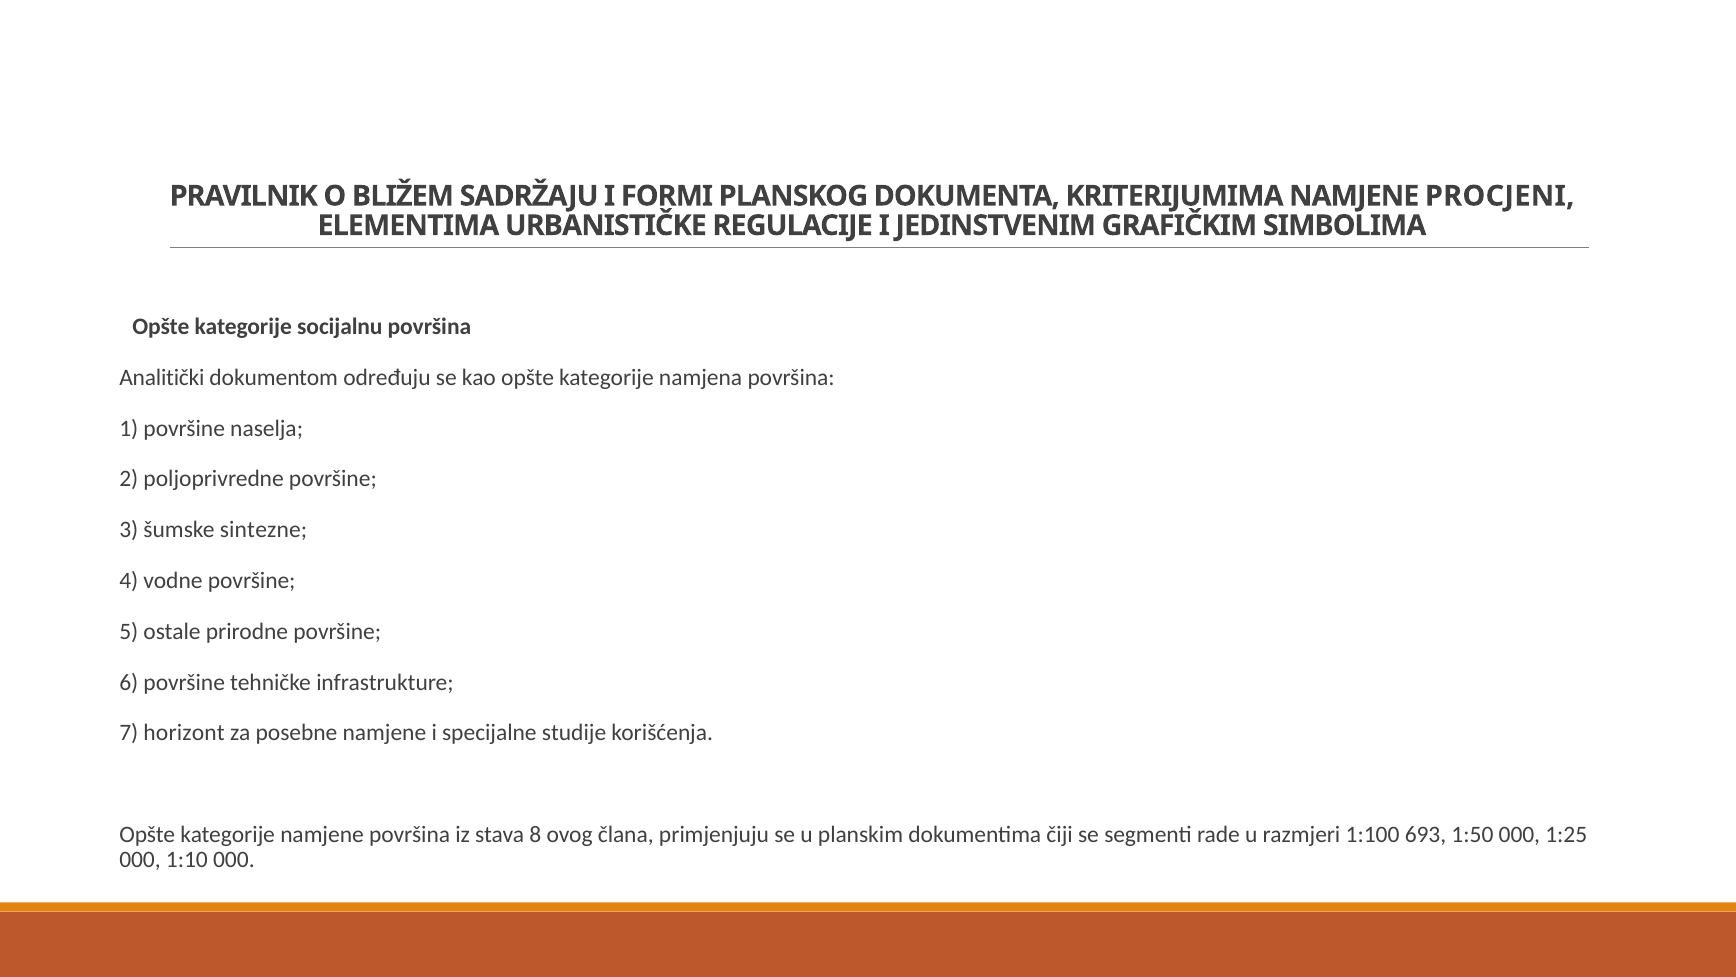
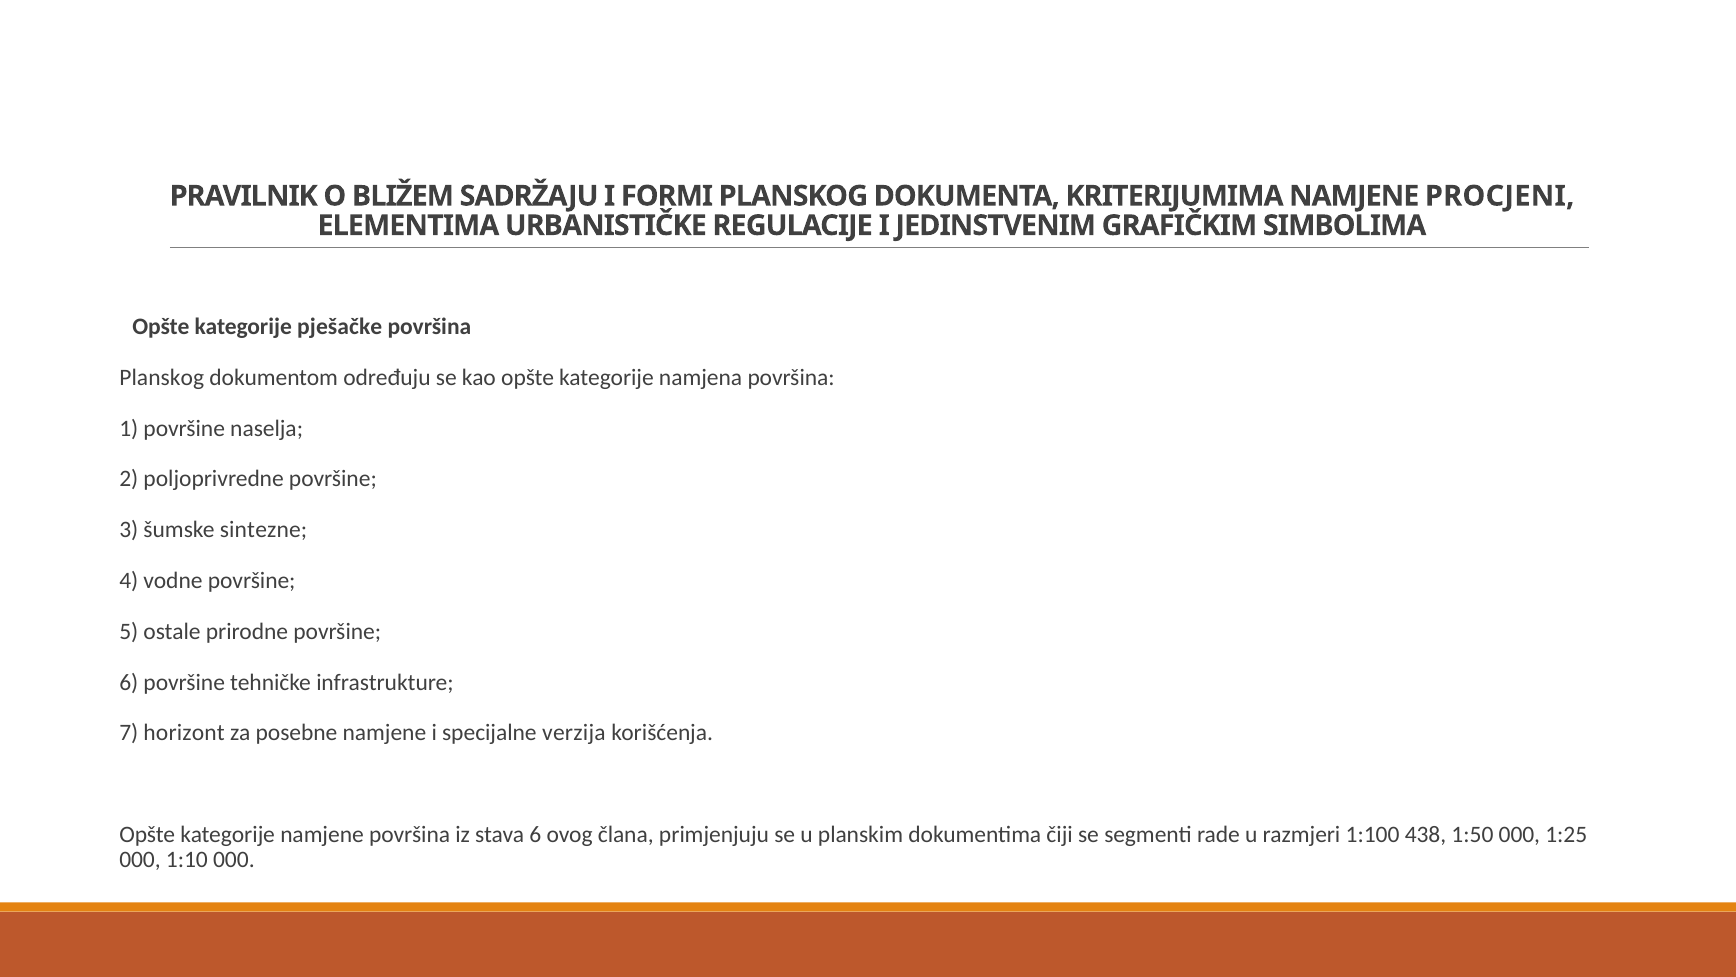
socijalnu: socijalnu -> pješačke
Analitički at (162, 377): Analitički -> Planskog
studije: studije -> verzija
stava 8: 8 -> 6
693: 693 -> 438
